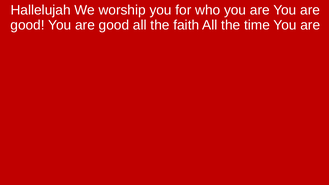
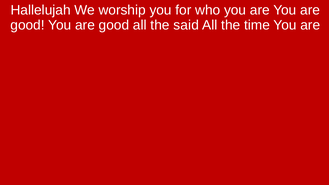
faith: faith -> said
